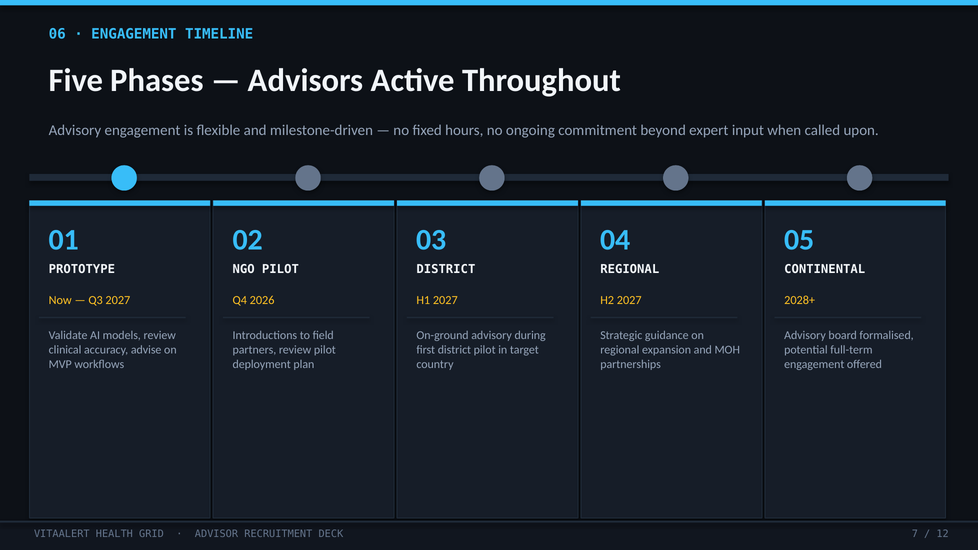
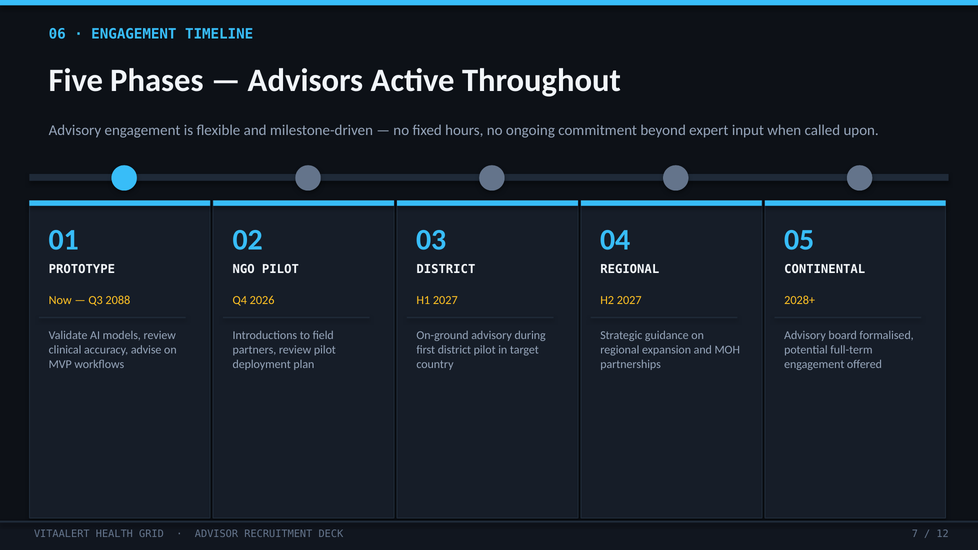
Q3 2027: 2027 -> 2088
